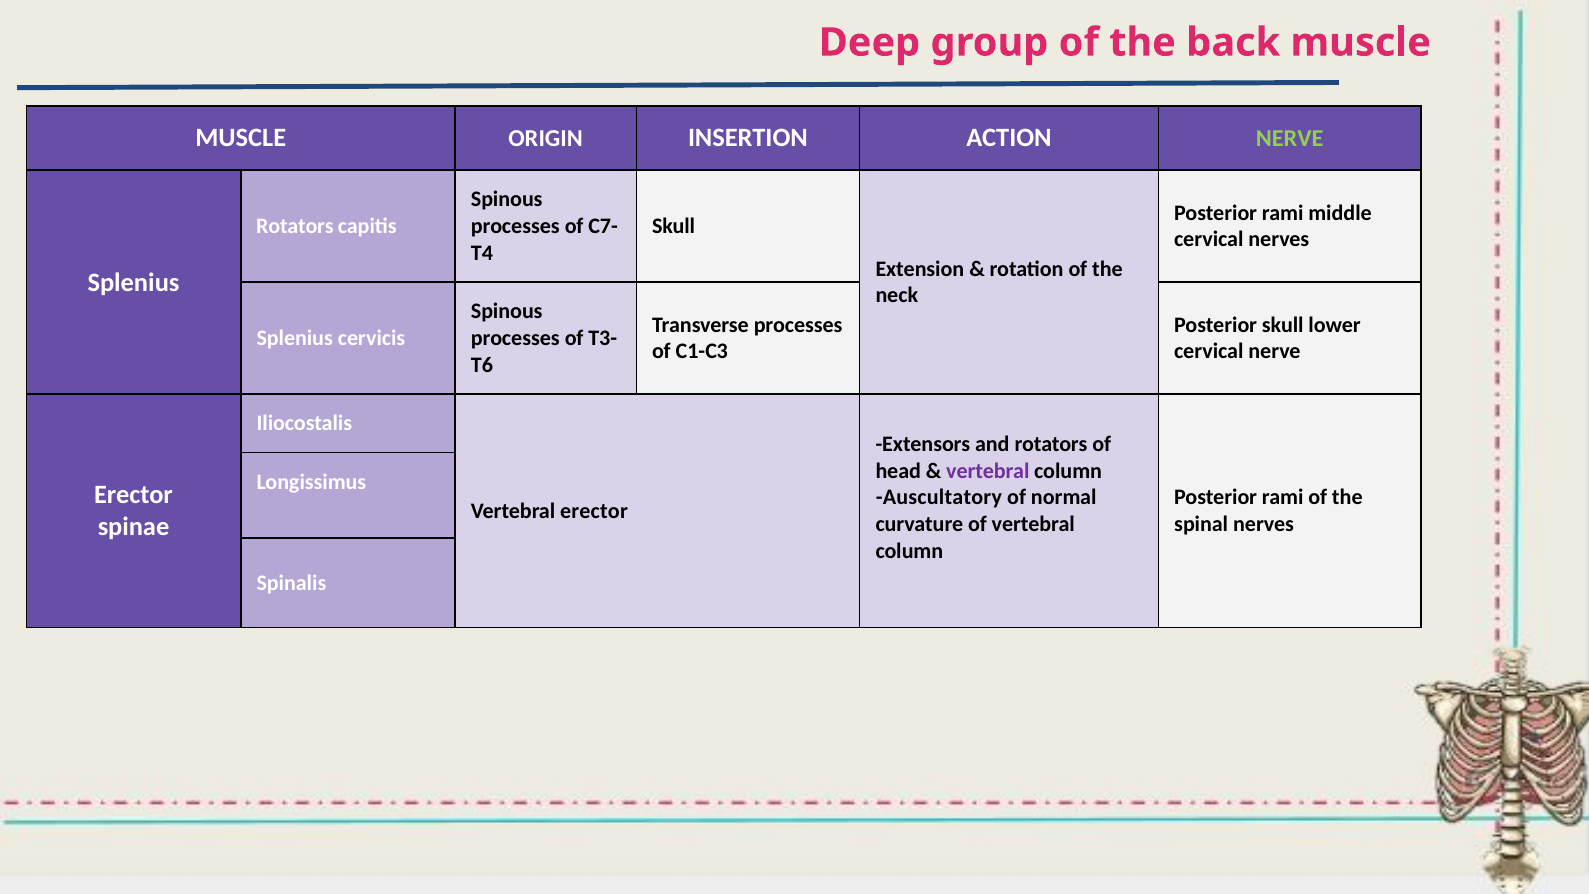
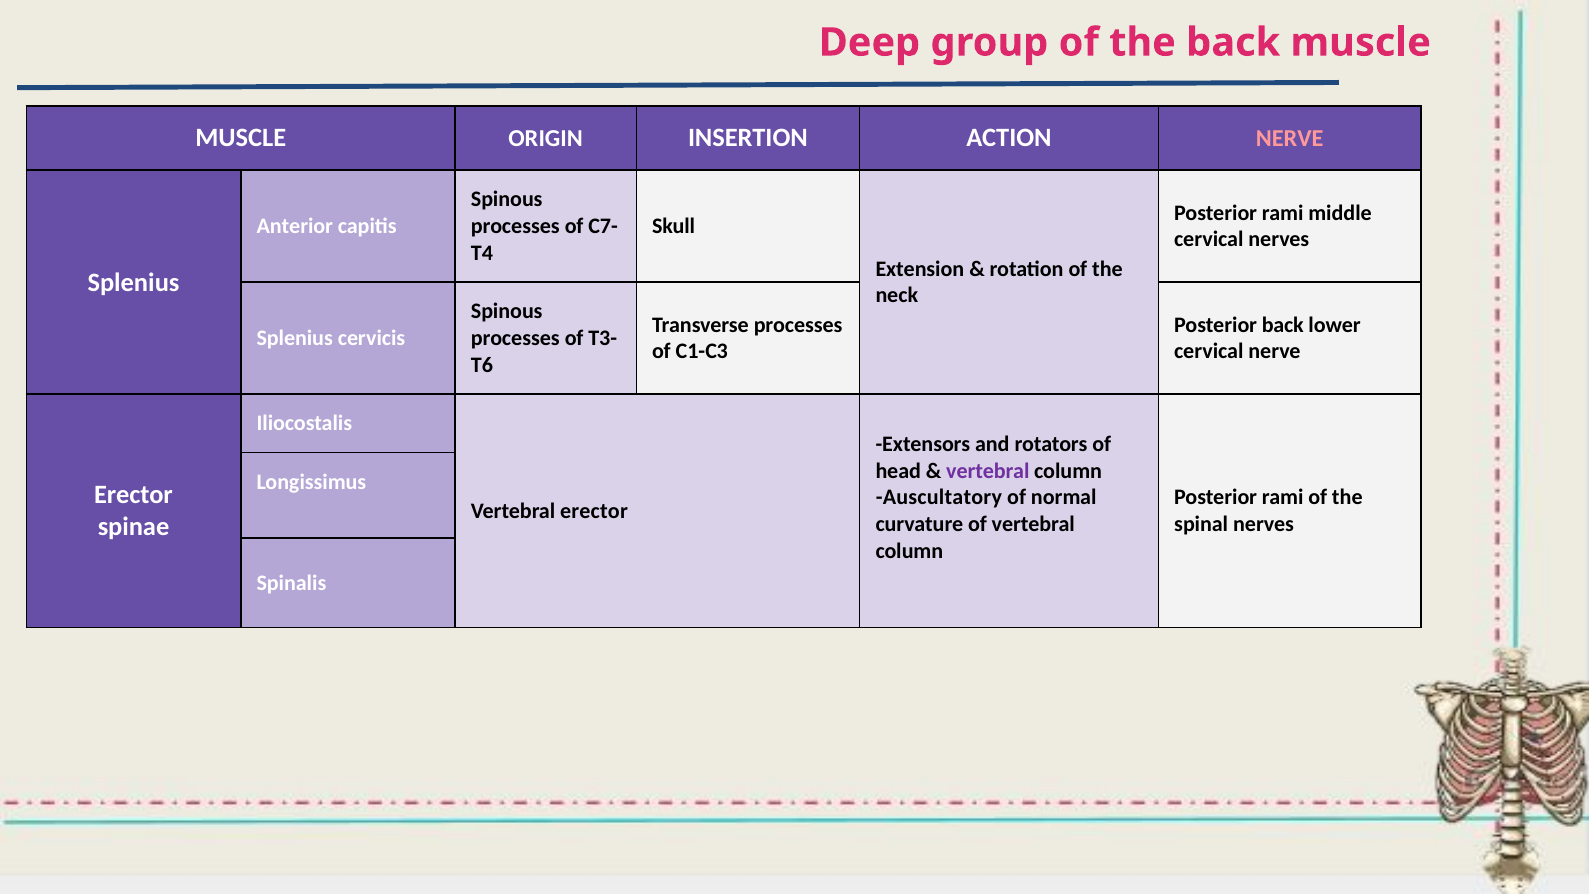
NERVE at (1290, 138) colour: light green -> pink
Rotators at (295, 226): Rotators -> Anterior
Posterior skull: skull -> back
